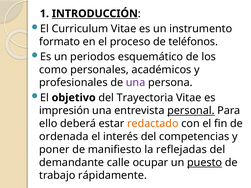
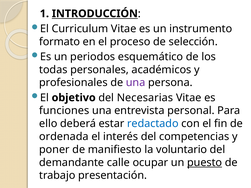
teléfonos: teléfonos -> selección
como: como -> todas
Trayectoria: Trayectoria -> Necesarias
impresión: impresión -> funciones
personal underline: present -> none
redactado colour: orange -> blue
reflejadas: reflejadas -> voluntario
rápidamente: rápidamente -> presentación
